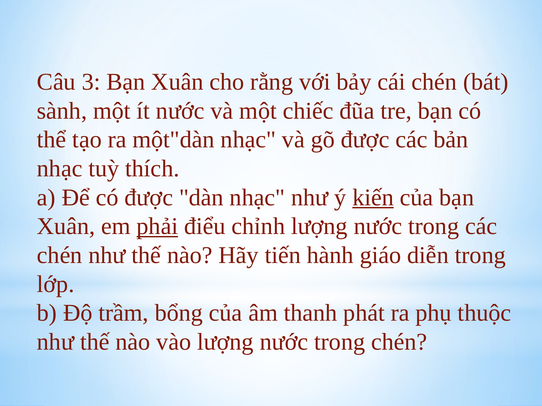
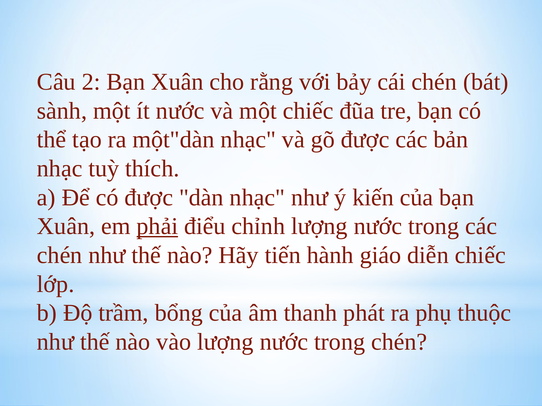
3: 3 -> 2
kiến underline: present -> none
diễn trong: trong -> chiếc
